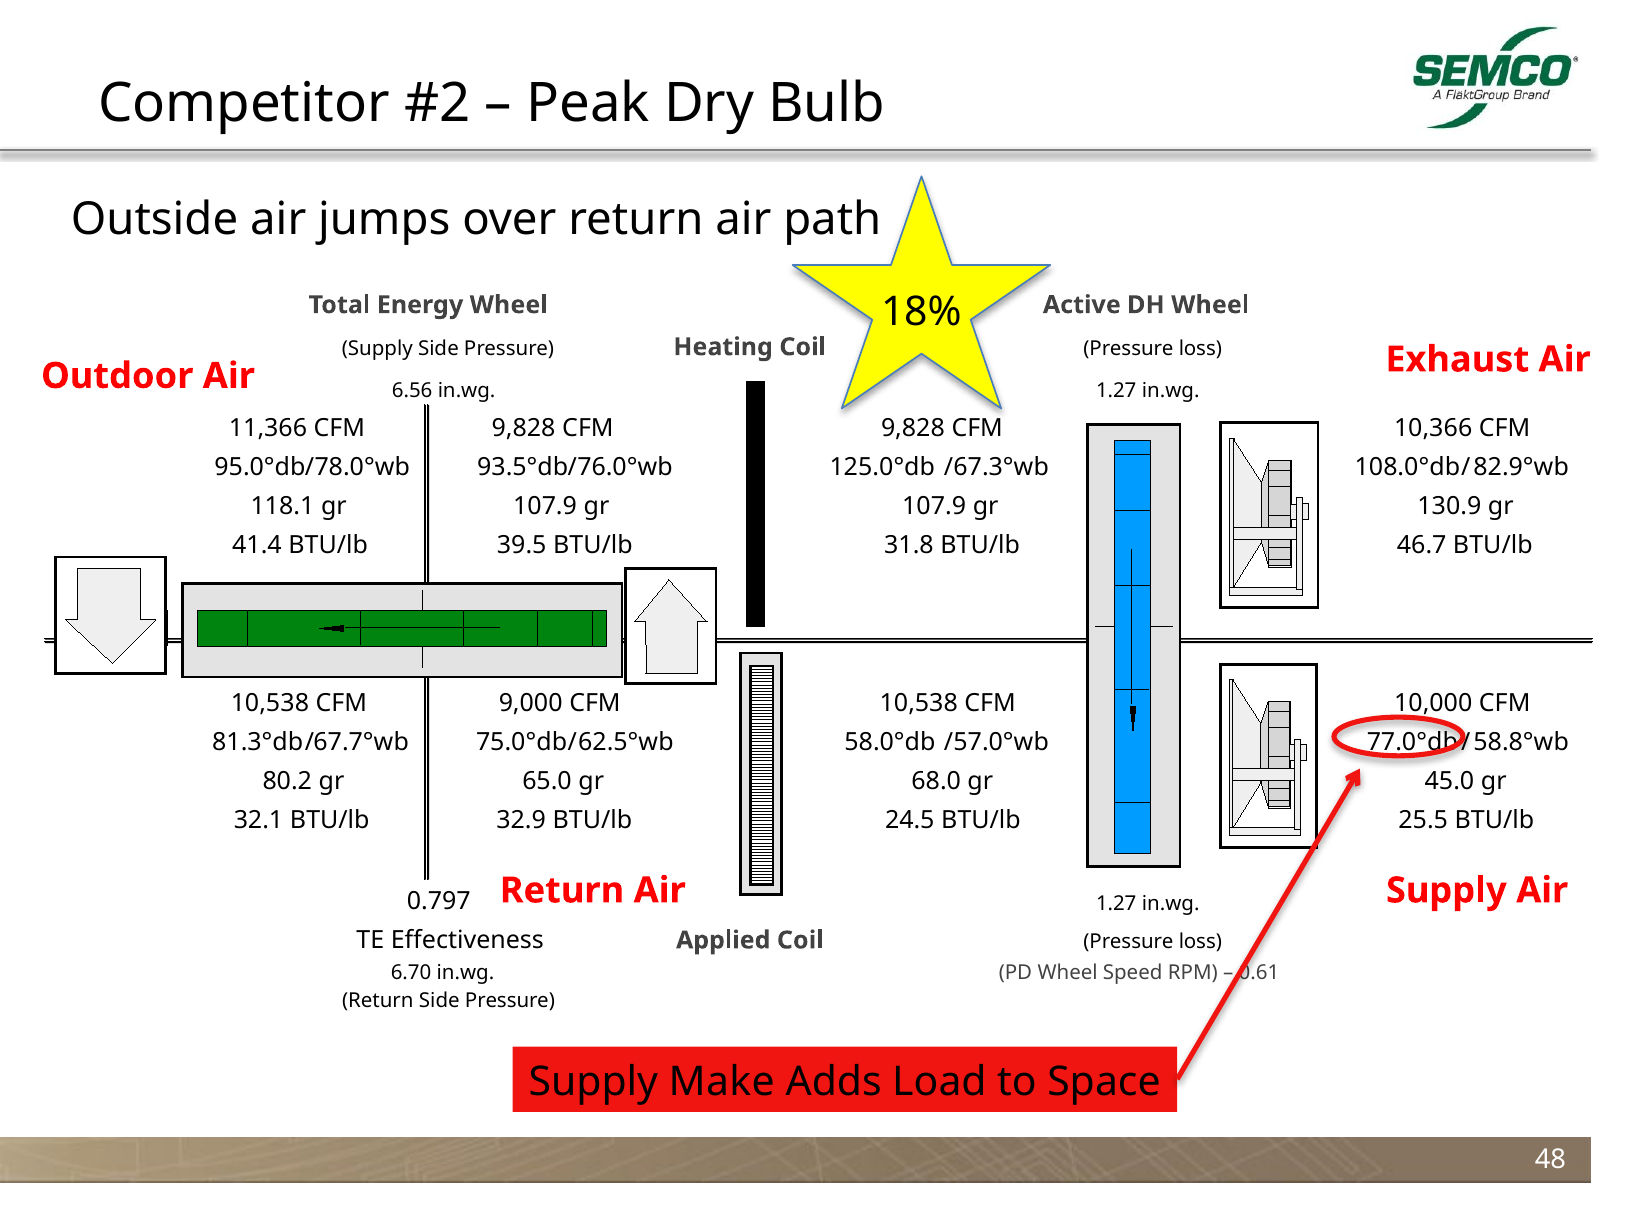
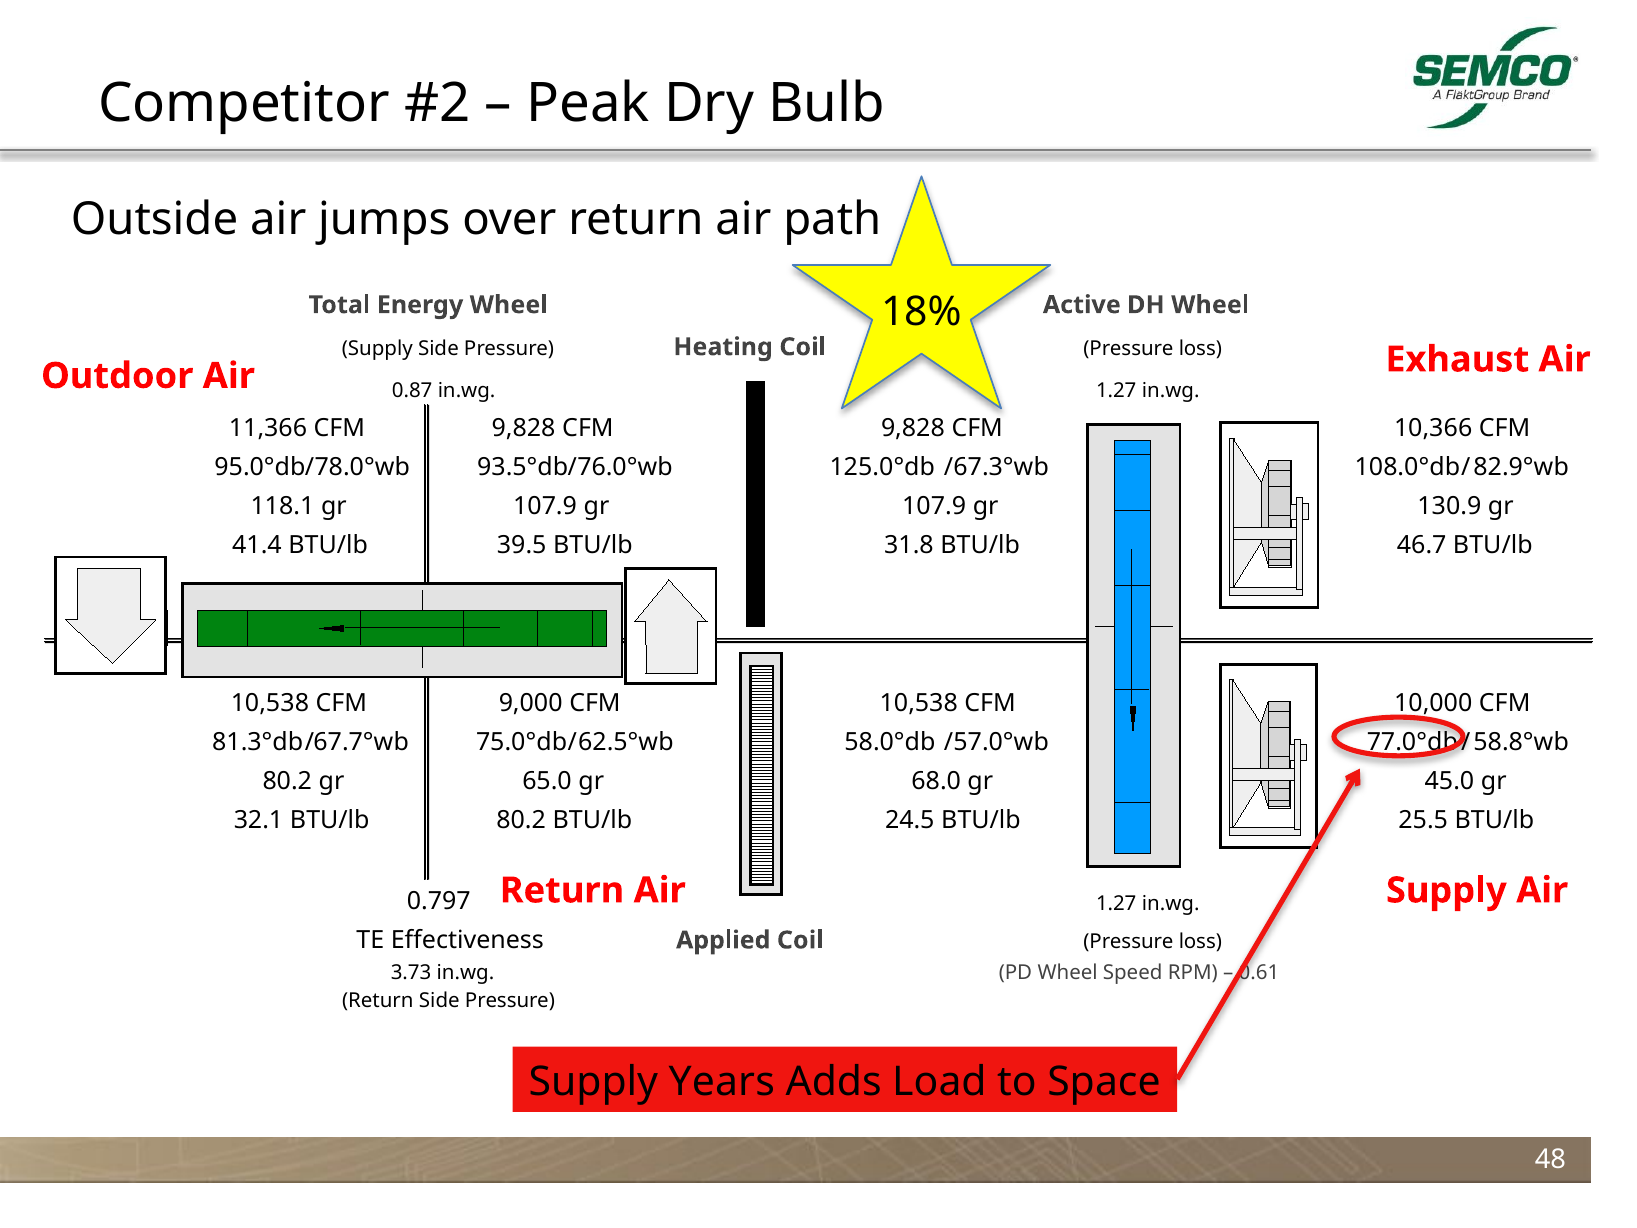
6.56: 6.56 -> 0.87
32.9 at (521, 820): 32.9 -> 80.2
6.70: 6.70 -> 3.73
Make: Make -> Years
